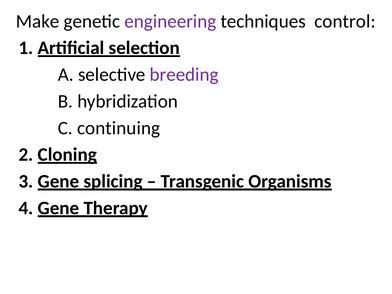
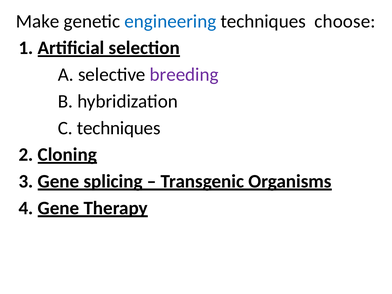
engineering colour: purple -> blue
control: control -> choose
C continuing: continuing -> techniques
